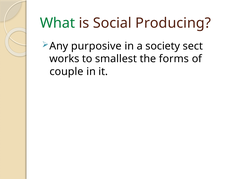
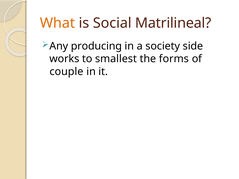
What colour: green -> orange
Producing: Producing -> Matrilineal
purposive: purposive -> producing
sect: sect -> side
